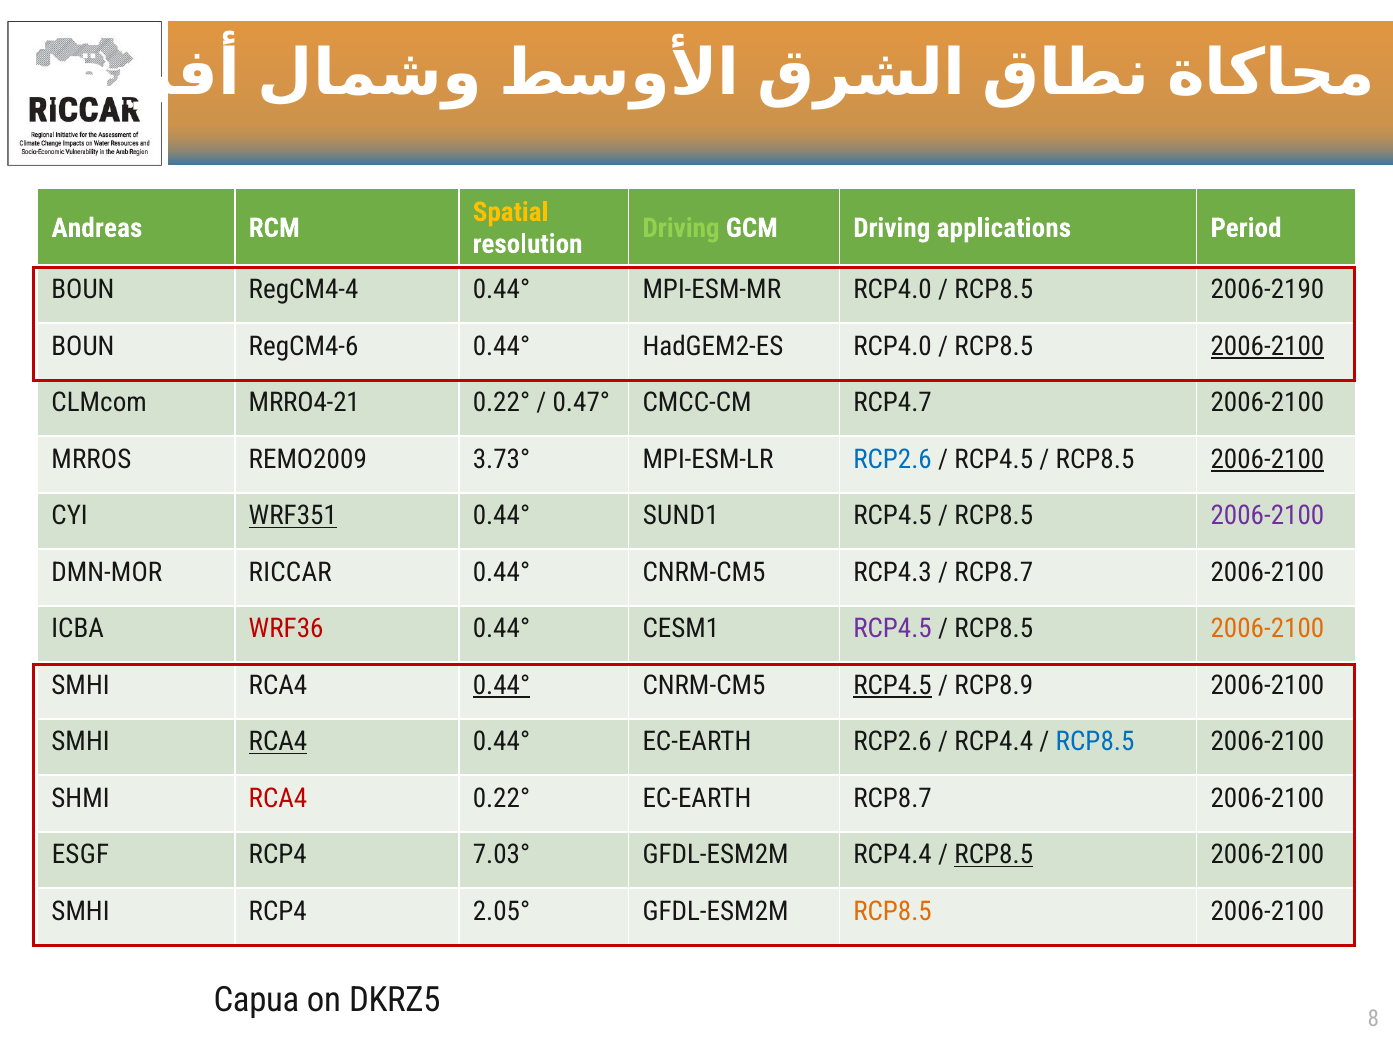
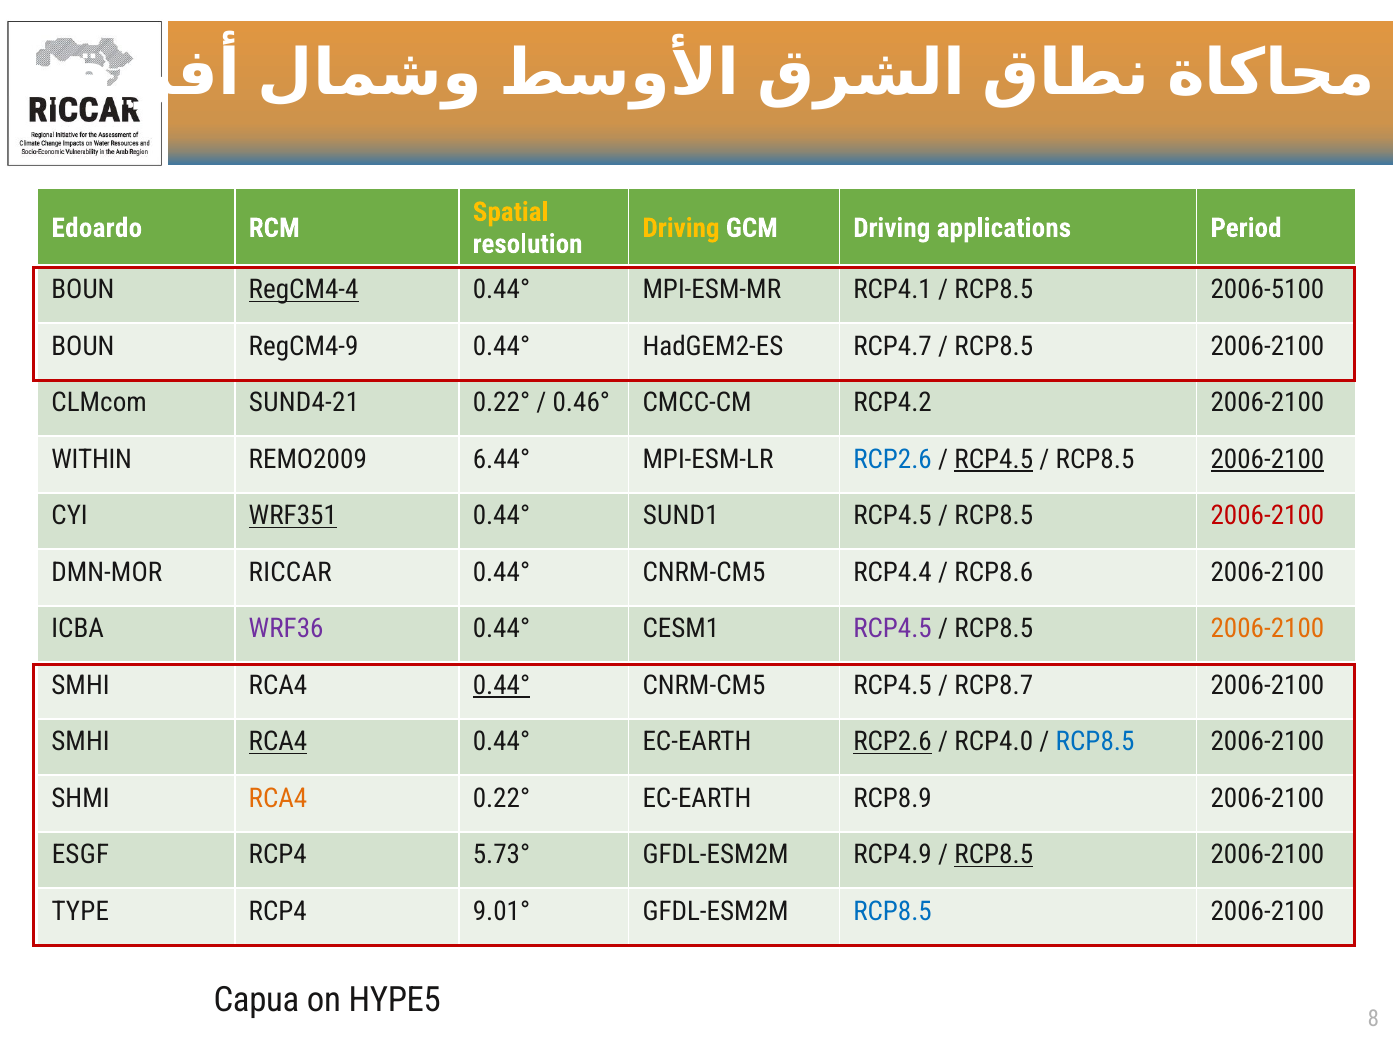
Andreas: Andreas -> Edoardo
Driving at (681, 228) colour: light green -> yellow
RegCM4-4 underline: none -> present
MPI-ESM-MR RCP4.0: RCP4.0 -> RCP4.1
2006-2190: 2006-2190 -> 2006-5100
RegCM4-6: RegCM4-6 -> RegCM4-9
HadGEM2-ES RCP4.0: RCP4.0 -> RCP4.7
2006-2100 at (1267, 346) underline: present -> none
MRRO4-21: MRRO4-21 -> SUND4-21
0.47°: 0.47° -> 0.46°
RCP4.7: RCP4.7 -> RCP4.2
MRROS: MRROS -> WITHIN
3.73°: 3.73° -> 6.44°
RCP4.5 at (994, 459) underline: none -> present
2006-2100 at (1267, 516) colour: purple -> red
RCP4.3: RCP4.3 -> RCP4.4
RCP8.7 at (994, 572): RCP8.7 -> RCP8.6
WRF36 colour: red -> purple
RCP4.5 at (893, 685) underline: present -> none
RCP8.9: RCP8.9 -> RCP8.7
RCP2.6 at (893, 742) underline: none -> present
RCP4.4 at (994, 742): RCP4.4 -> RCP4.0
RCA4 at (278, 798) colour: red -> orange
EC-EARTH RCP8.7: RCP8.7 -> RCP8.9
7.03°: 7.03° -> 5.73°
GFDL-ESM2M RCP4.4: RCP4.4 -> RCP4.9
SMHI at (81, 911): SMHI -> TYPE
2.05°: 2.05° -> 9.01°
RCP8.5 at (893, 911) colour: orange -> blue
DKRZ5: DKRZ5 -> HYPE5
